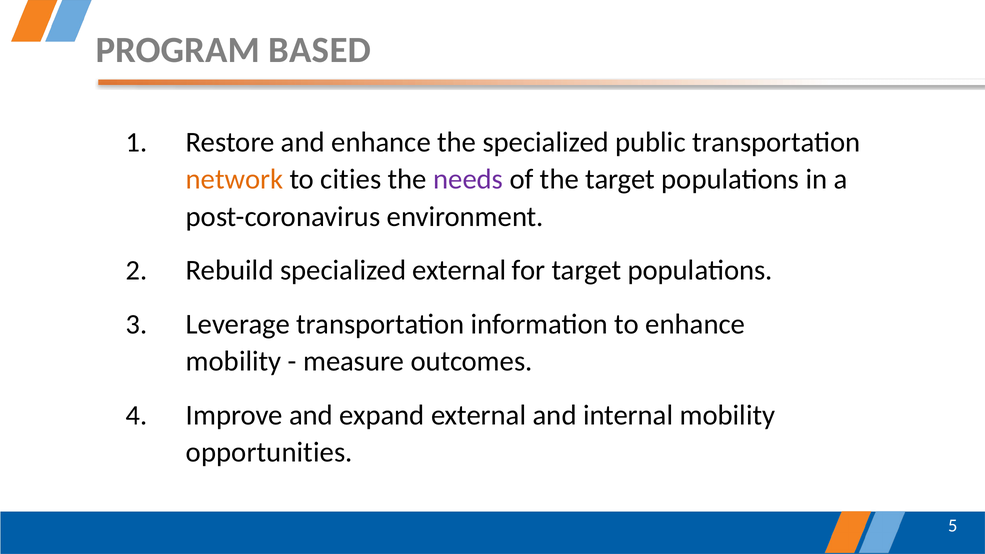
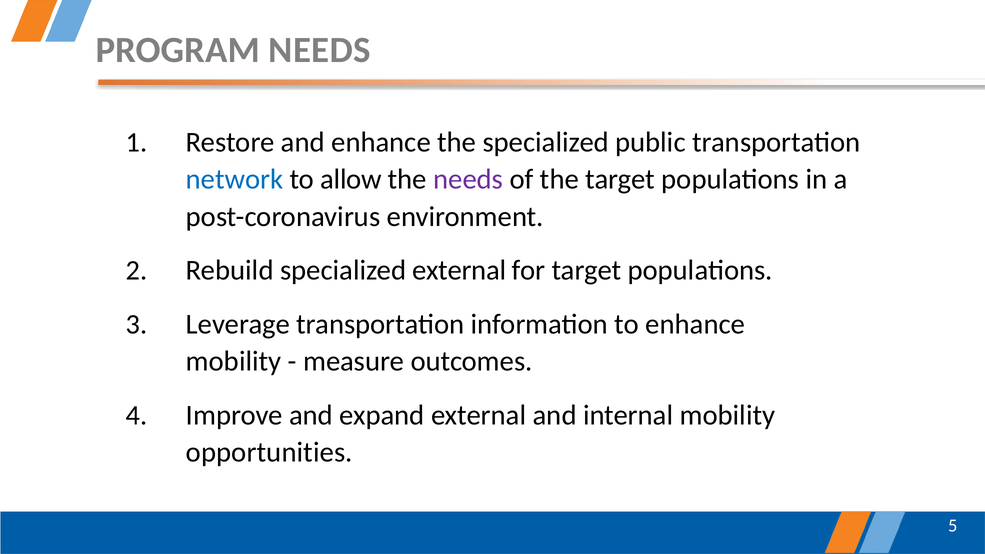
PROGRAM BASED: BASED -> NEEDS
network colour: orange -> blue
cities: cities -> allow
